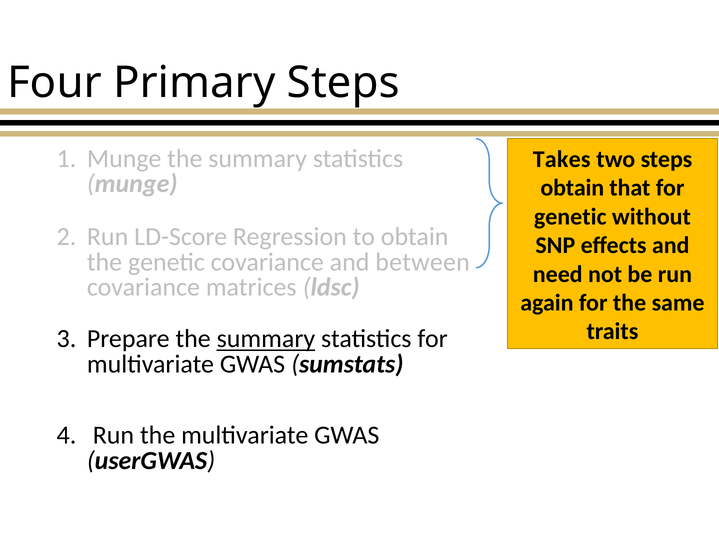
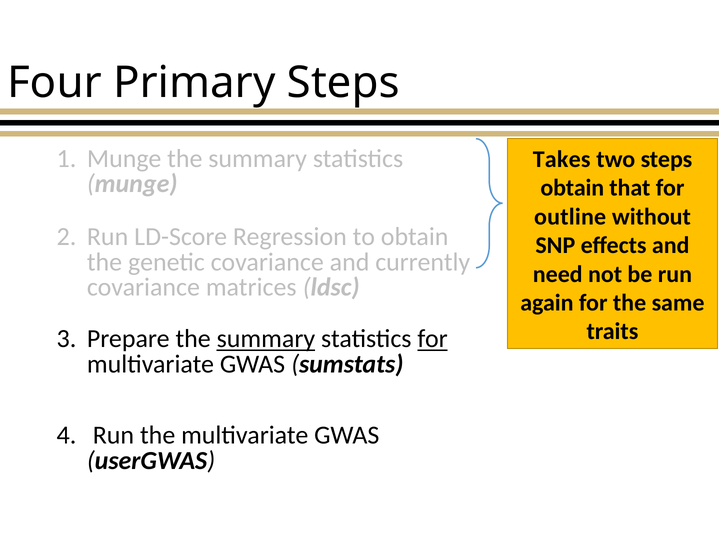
genetic at (570, 217): genetic -> outline
between: between -> currently
for at (433, 339) underline: none -> present
